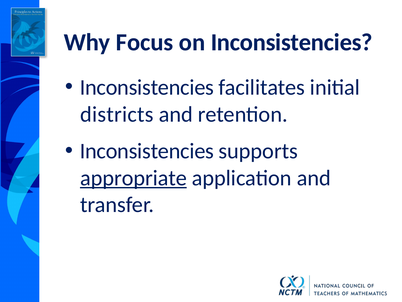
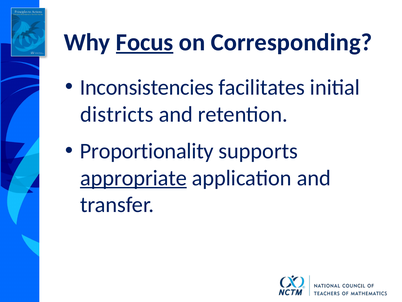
Focus underline: none -> present
on Inconsistencies: Inconsistencies -> Corresponding
Inconsistencies at (147, 151): Inconsistencies -> Proportionality
